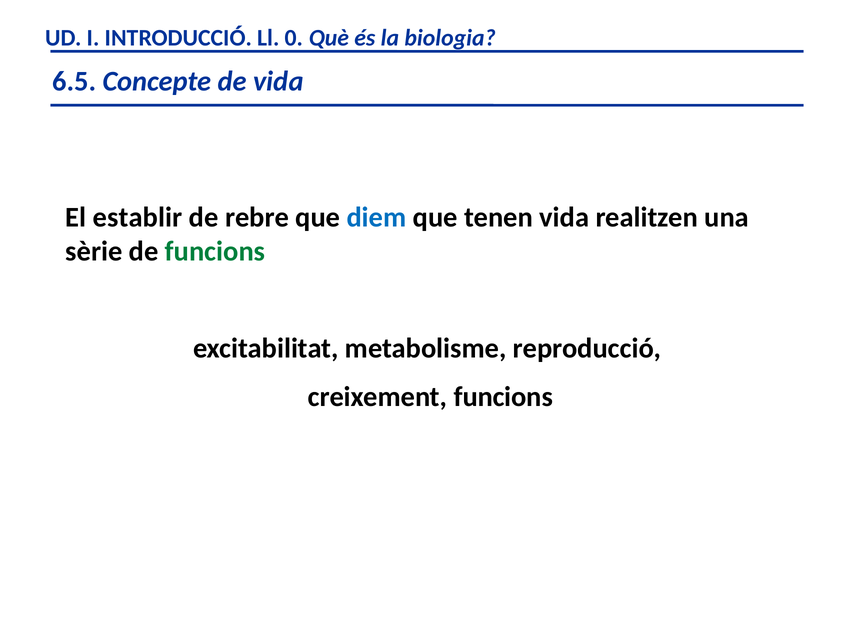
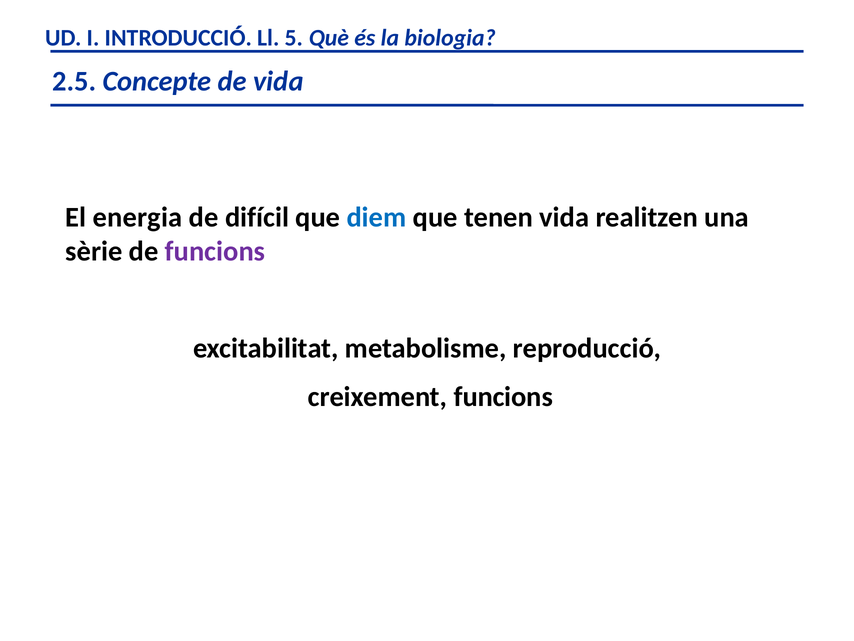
0: 0 -> 5
6.5: 6.5 -> 2.5
establir: establir -> energia
rebre: rebre -> difícil
funcions at (215, 251) colour: green -> purple
